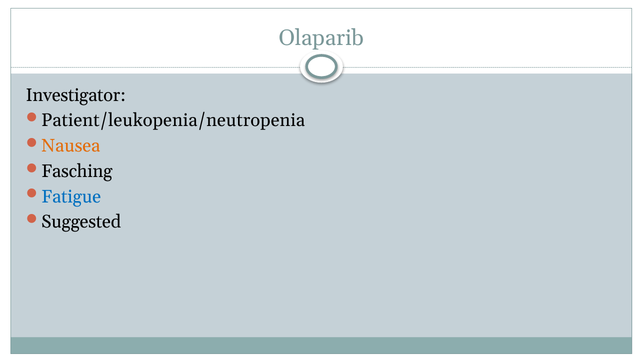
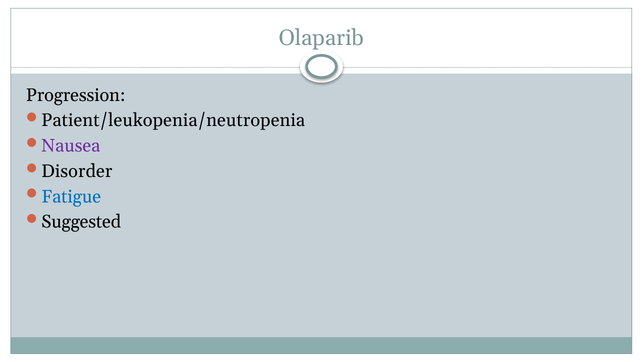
Investigator: Investigator -> Progression
Nausea colour: orange -> purple
Fasching: Fasching -> Disorder
